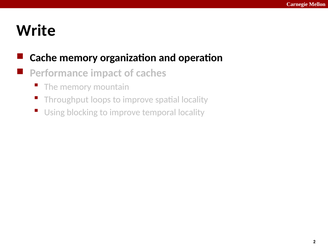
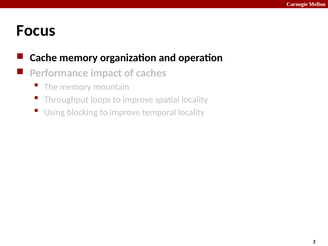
Write: Write -> Focus
